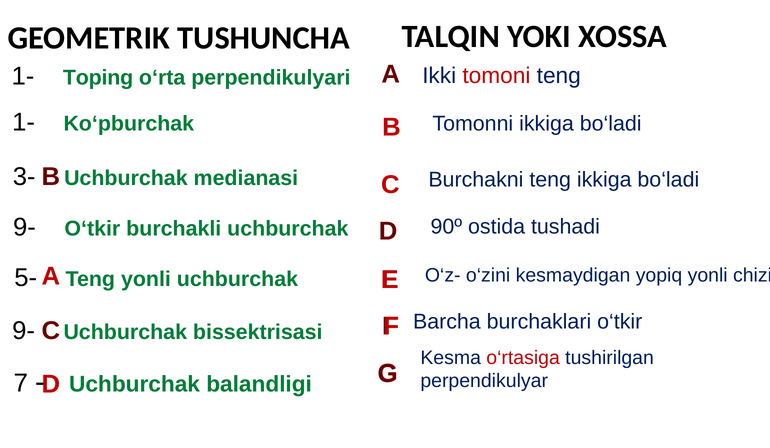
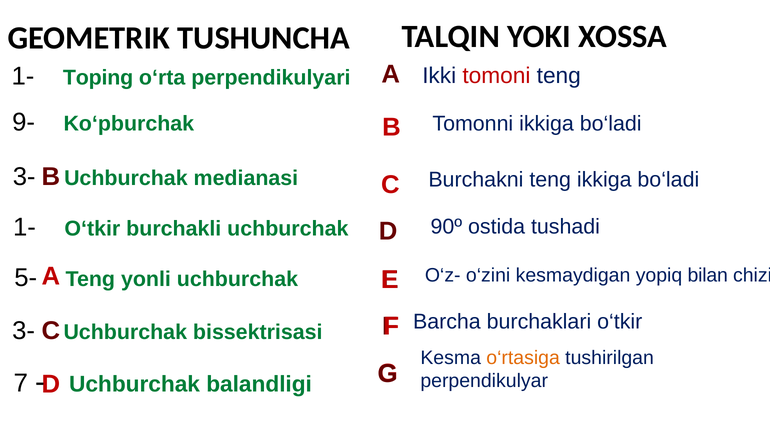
1- at (24, 123): 1- -> 9-
9- at (25, 227): 9- -> 1-
yopiq yonli: yonli -> bilan
9- at (24, 331): 9- -> 3-
o‘rtasiga colour: red -> orange
